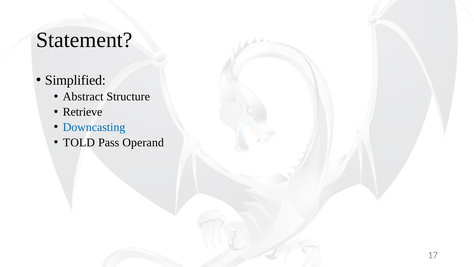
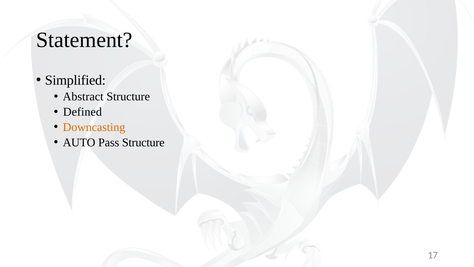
Retrieve: Retrieve -> Defined
Downcasting colour: blue -> orange
TOLD: TOLD -> AUTO
Pass Operand: Operand -> Structure
